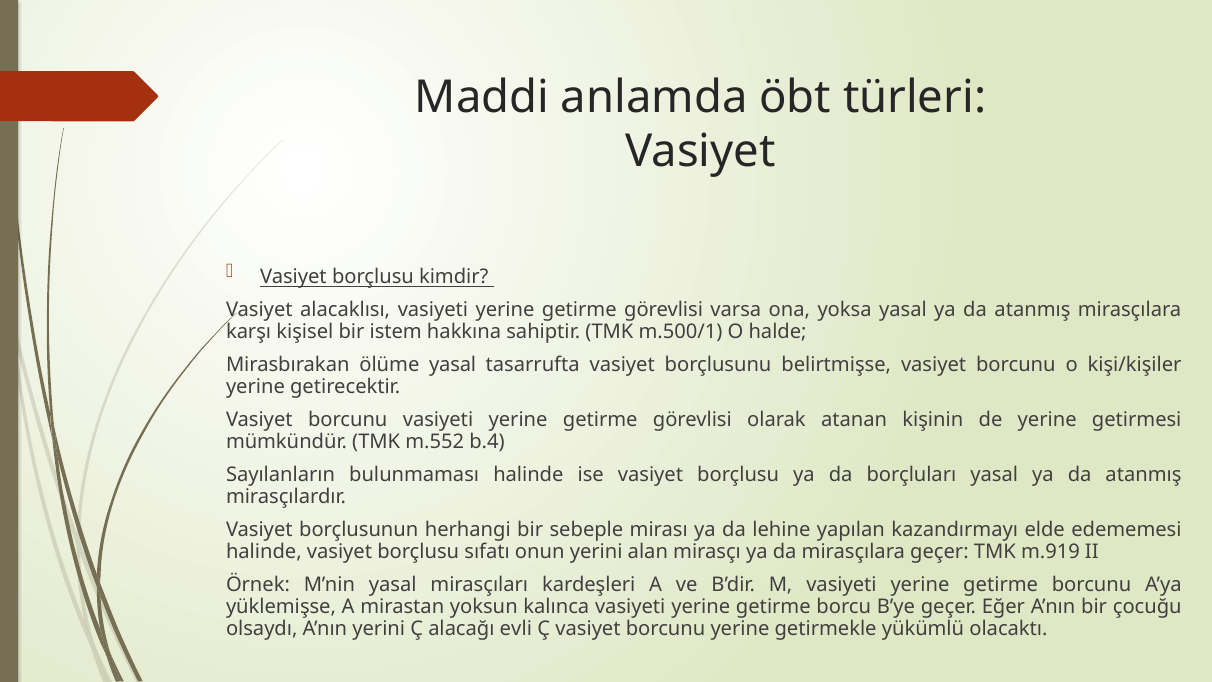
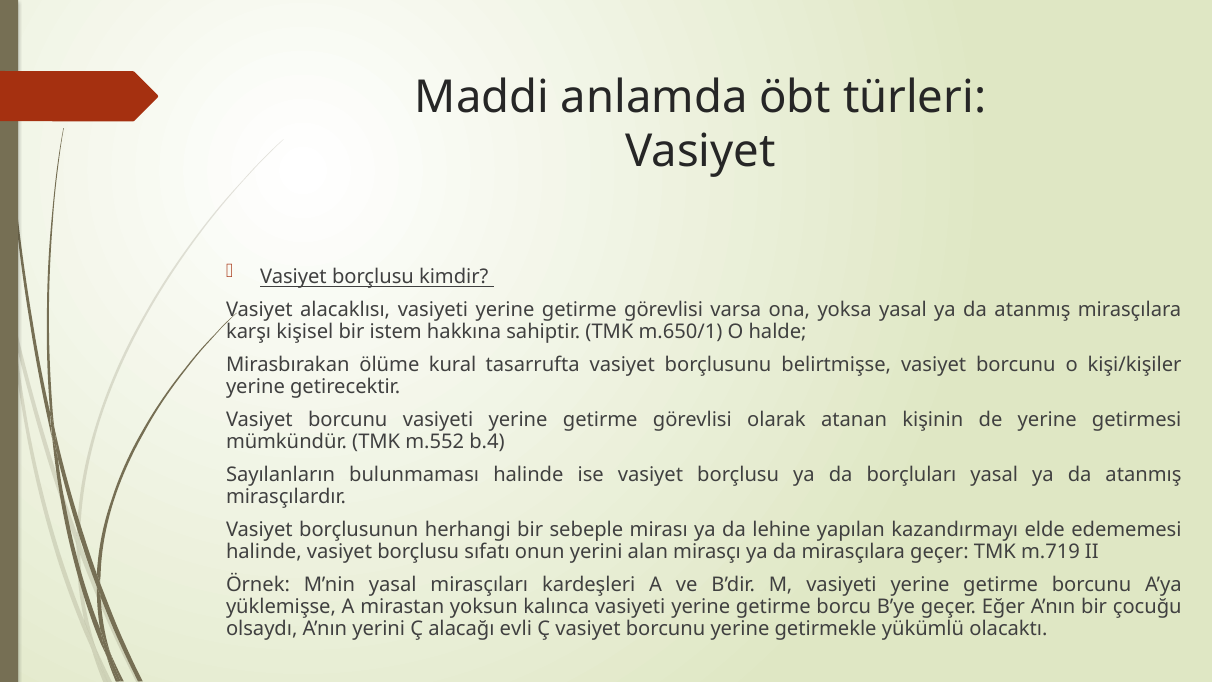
m.500/1: m.500/1 -> m.650/1
ölüme yasal: yasal -> kural
m.919: m.919 -> m.719
